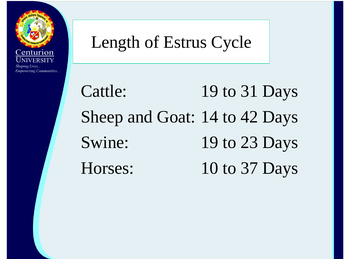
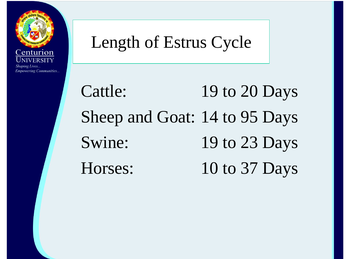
31: 31 -> 20
42: 42 -> 95
